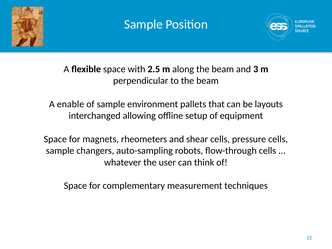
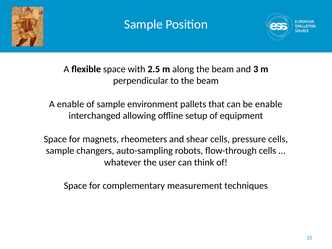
be layouts: layouts -> enable
